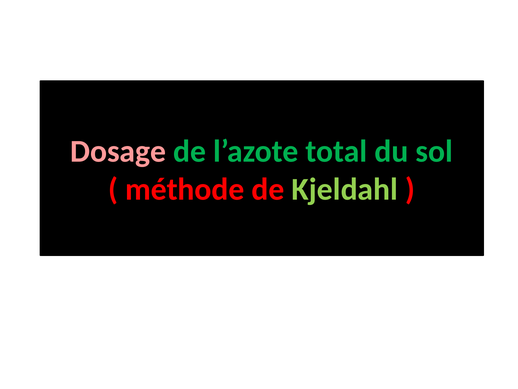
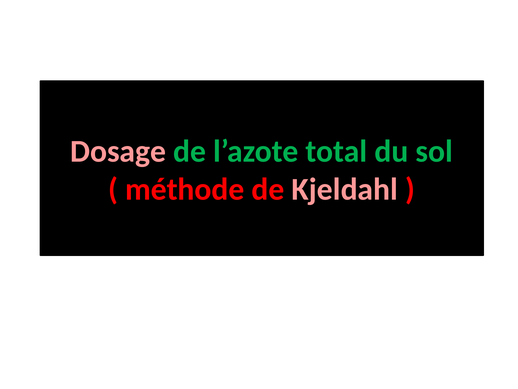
Kjeldahl colour: light green -> pink
